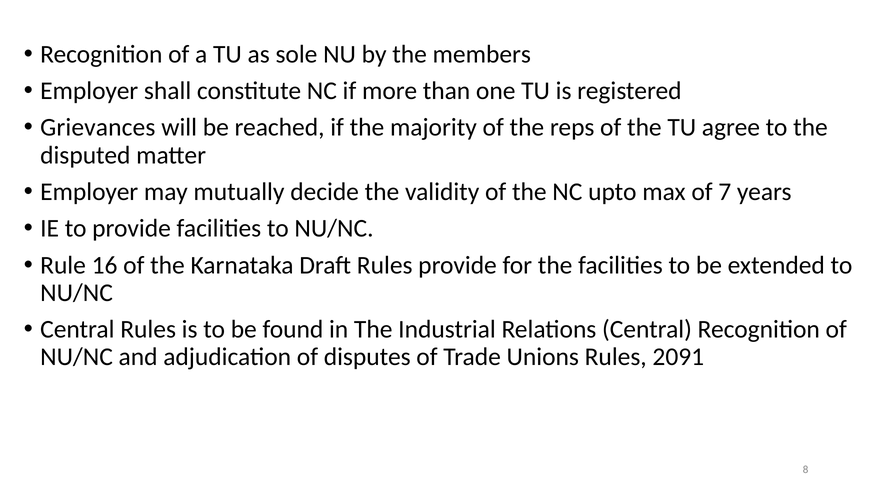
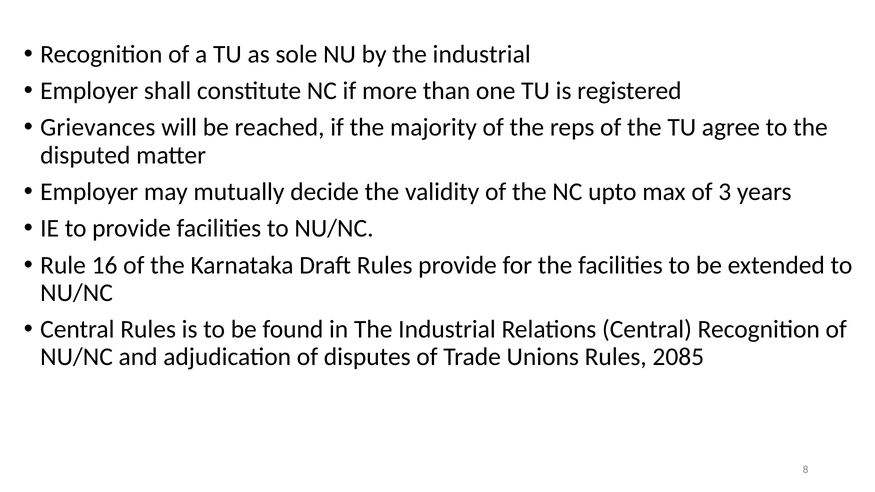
by the members: members -> industrial
7: 7 -> 3
2091: 2091 -> 2085
